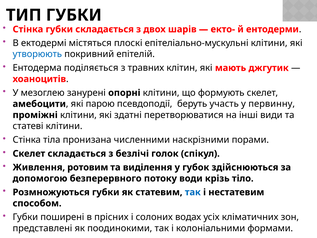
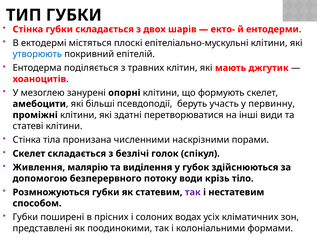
парою: парою -> більші
ротовим: ротовим -> малярію
так at (193, 192) colour: blue -> purple
